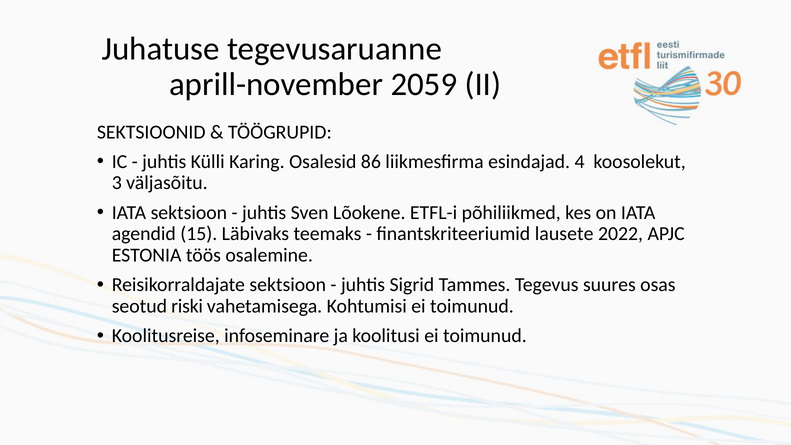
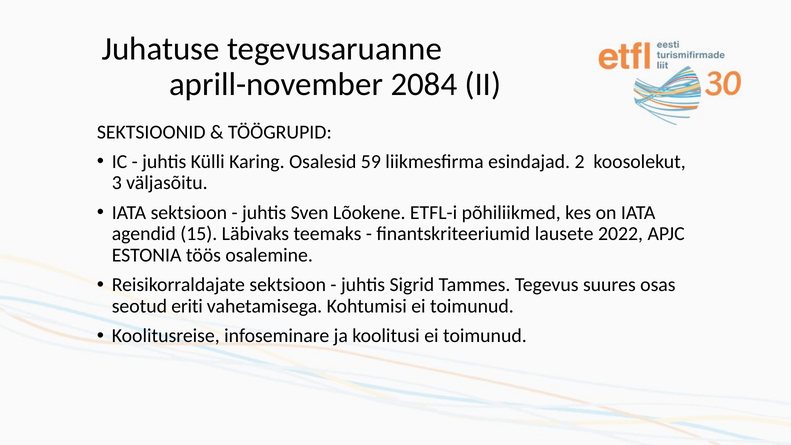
2059: 2059 -> 2084
86: 86 -> 59
4: 4 -> 2
riski: riski -> eriti
